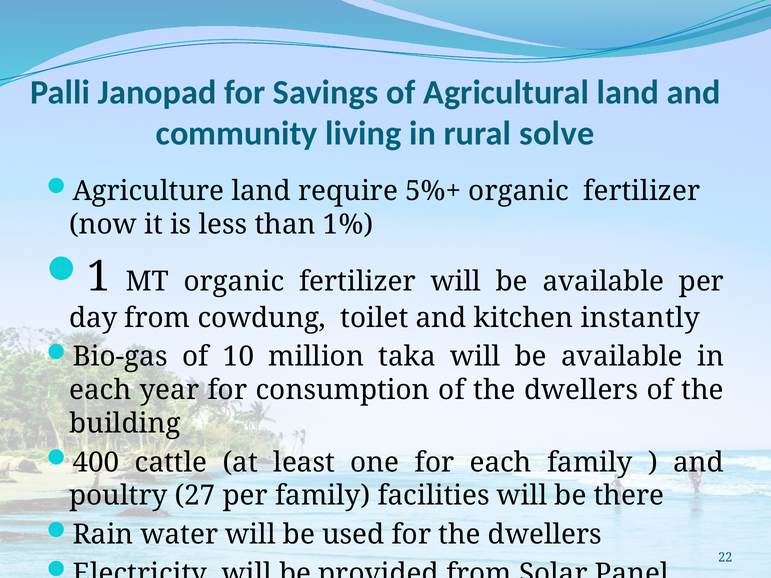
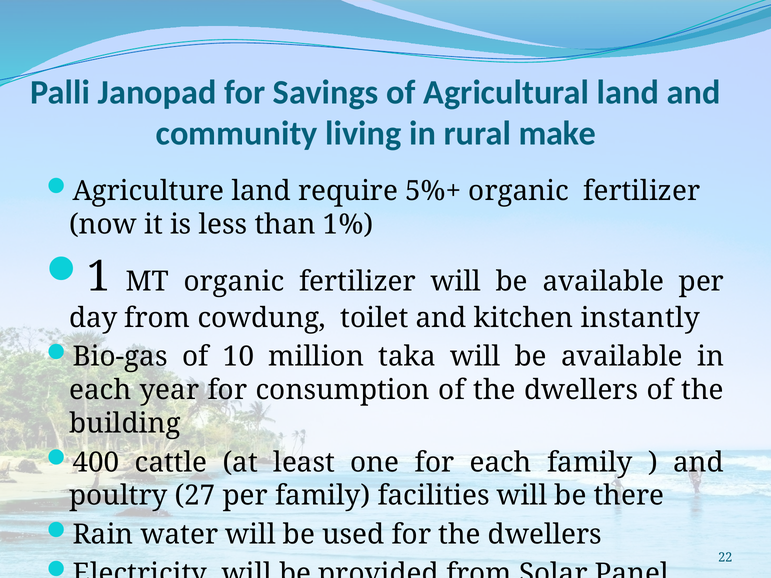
solve: solve -> make
